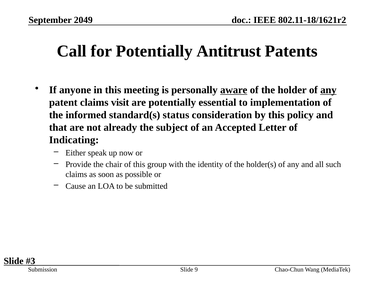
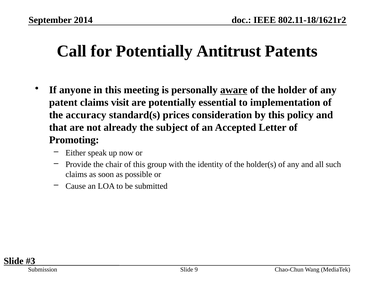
2049: 2049 -> 2014
any at (328, 90) underline: present -> none
informed: informed -> accuracy
status: status -> prices
Indicating: Indicating -> Promoting
